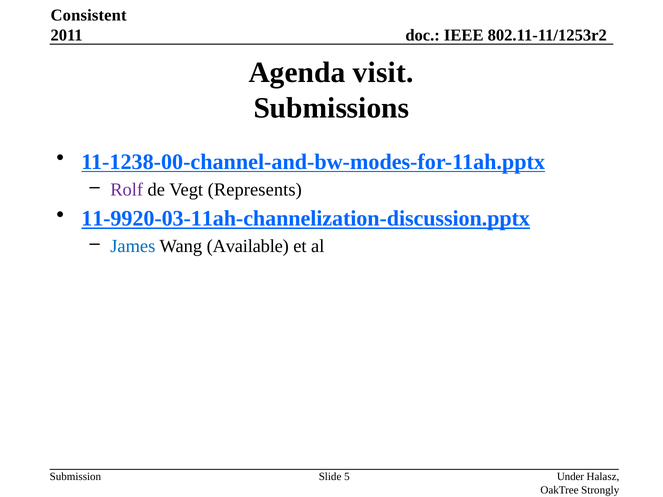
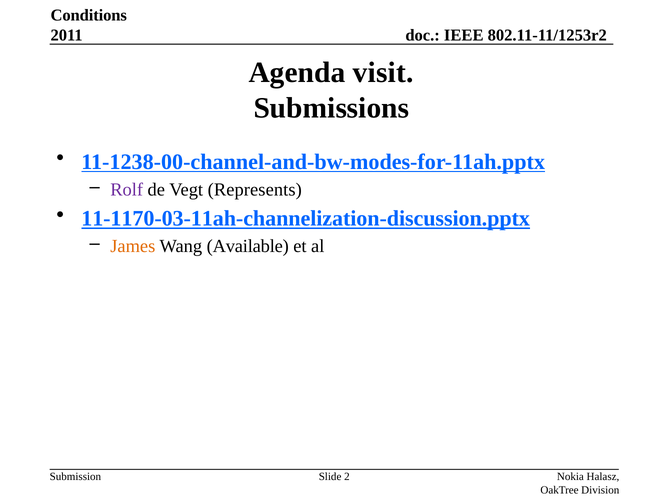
Consistent: Consistent -> Conditions
11-9920-03-11ah-channelization-discussion.pptx: 11-9920-03-11ah-channelization-discussion.pptx -> 11-1170-03-11ah-channelization-discussion.pptx
James colour: blue -> orange
5: 5 -> 2
Under: Under -> Nokia
Strongly: Strongly -> Division
